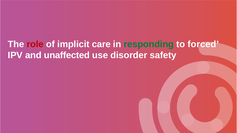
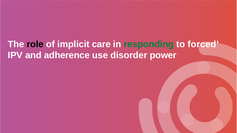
role colour: red -> black
unaffected: unaffected -> adherence
safety: safety -> power
